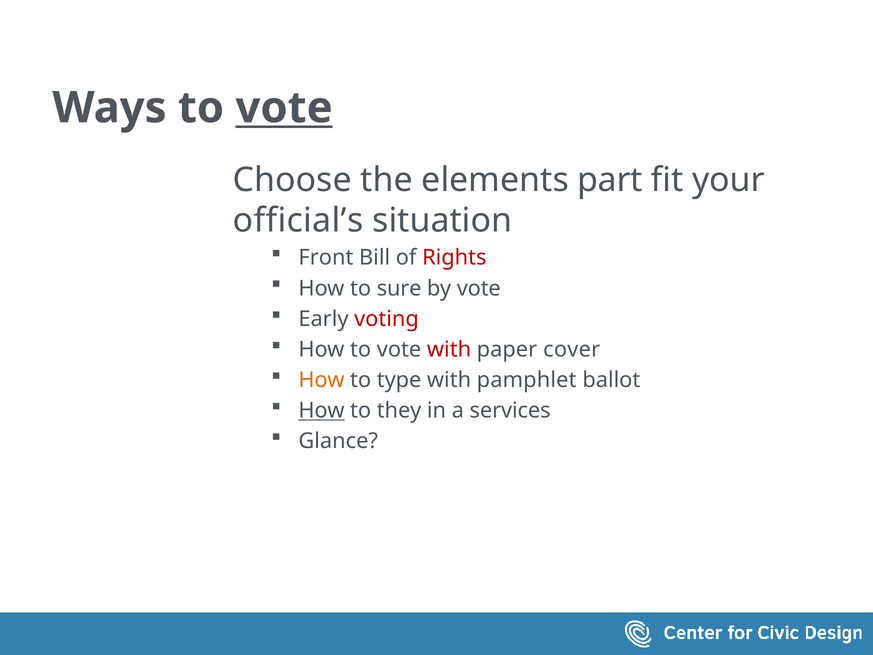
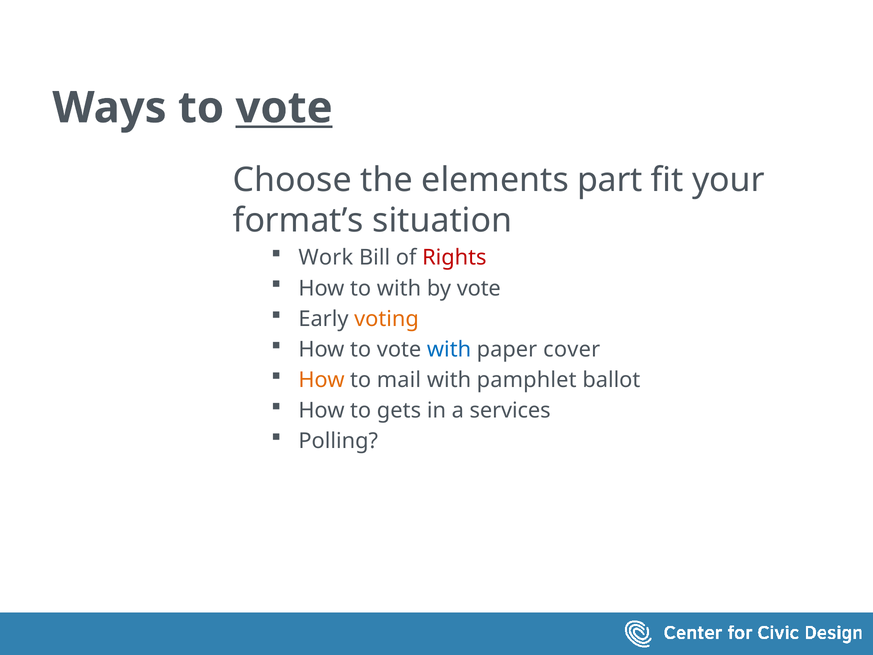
official’s: official’s -> format’s
Front: Front -> Work
to sure: sure -> with
voting colour: red -> orange
with at (449, 349) colour: red -> blue
type: type -> mail
How at (322, 410) underline: present -> none
they: they -> gets
Glance: Glance -> Polling
